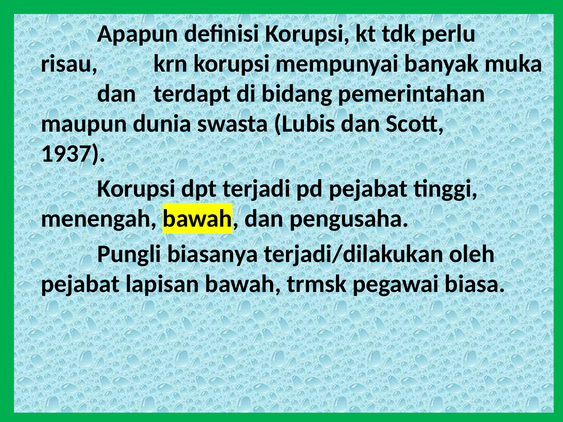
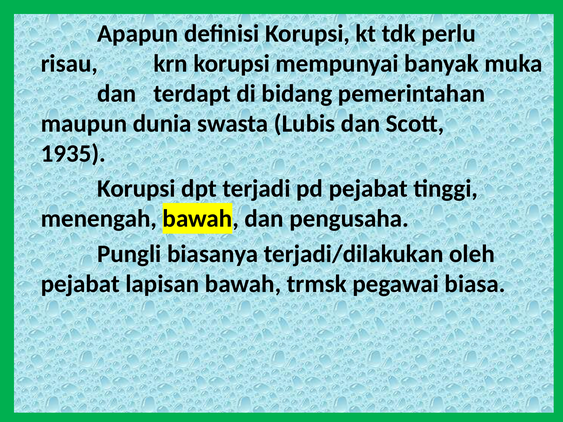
1937: 1937 -> 1935
